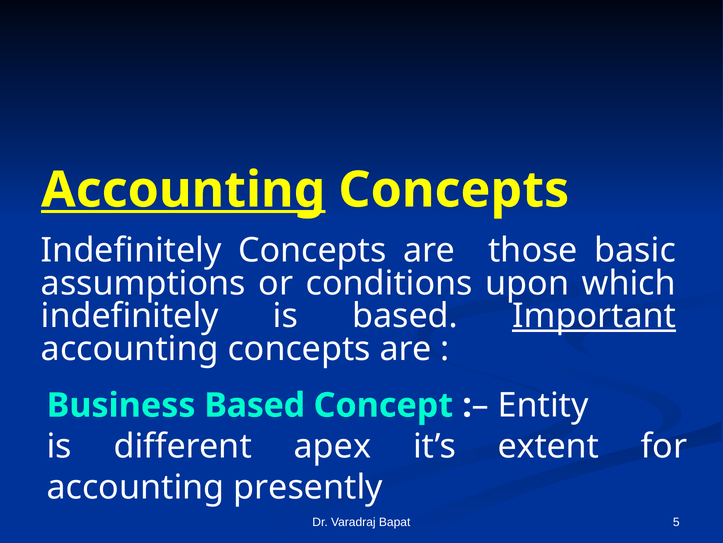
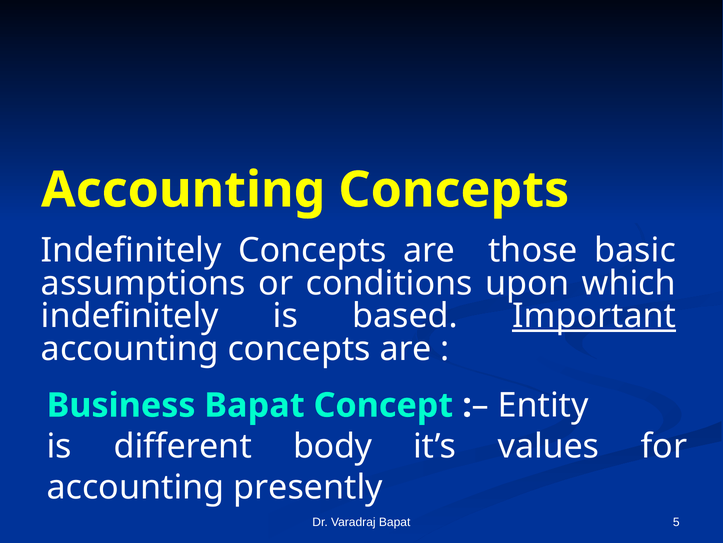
Accounting at (183, 190) underline: present -> none
Business Based: Based -> Bapat
apex: apex -> body
extent: extent -> values
